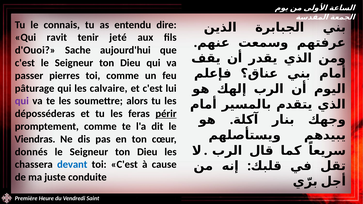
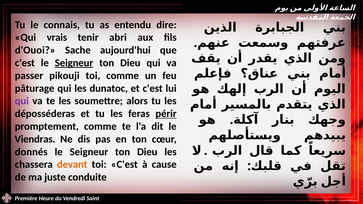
ravit: ravit -> vrais
jeté: jeté -> abri
Seigneur at (74, 63) underline: none -> present
pierres: pierres -> pikouji
calvaire: calvaire -> dunatoc
devant colour: blue -> orange
